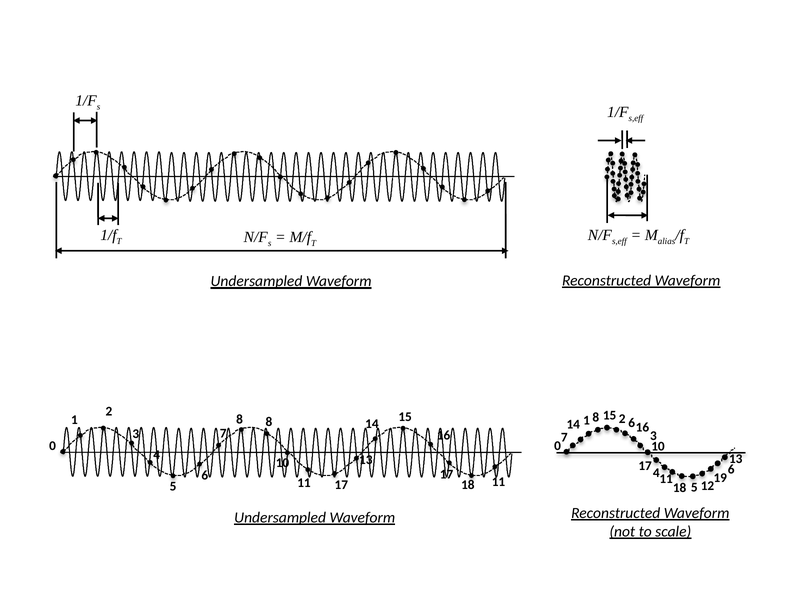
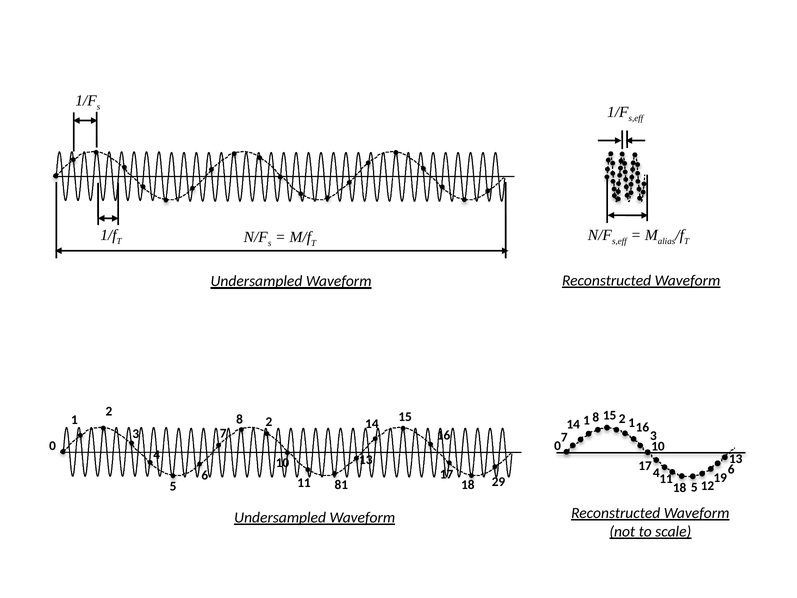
8 8: 8 -> 2
14 6: 6 -> 1
11 17: 17 -> 81
18 11: 11 -> 29
